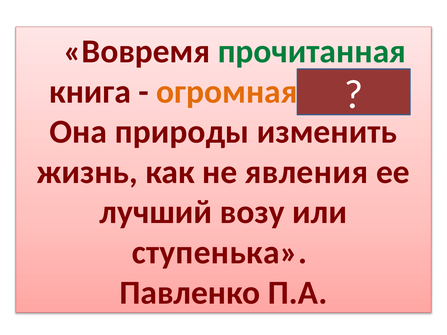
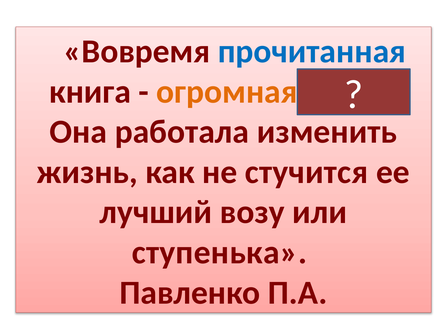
прочитанная colour: green -> blue
природы: природы -> работала
явления: явления -> стучится
